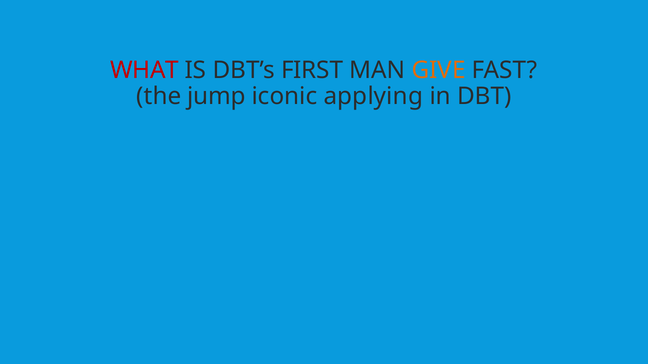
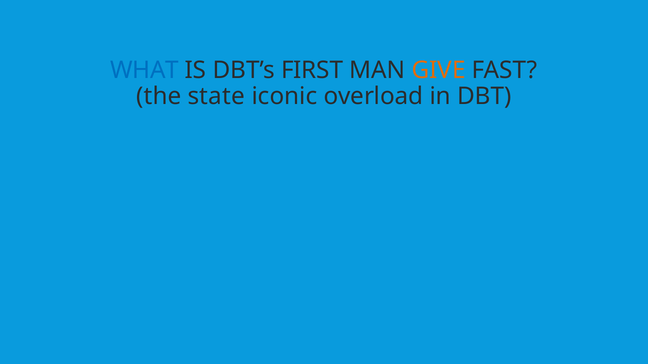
WHAT colour: red -> blue
jump: jump -> state
applying: applying -> overload
